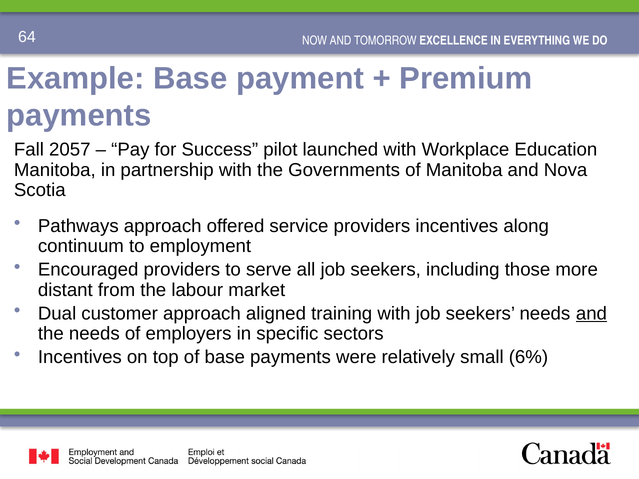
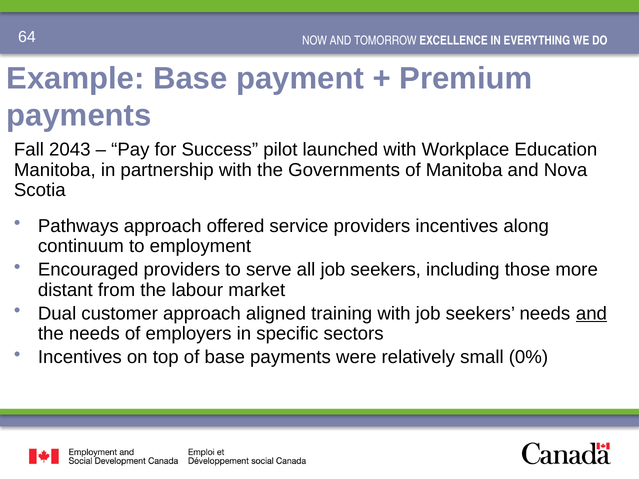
2057: 2057 -> 2043
6%: 6% -> 0%
